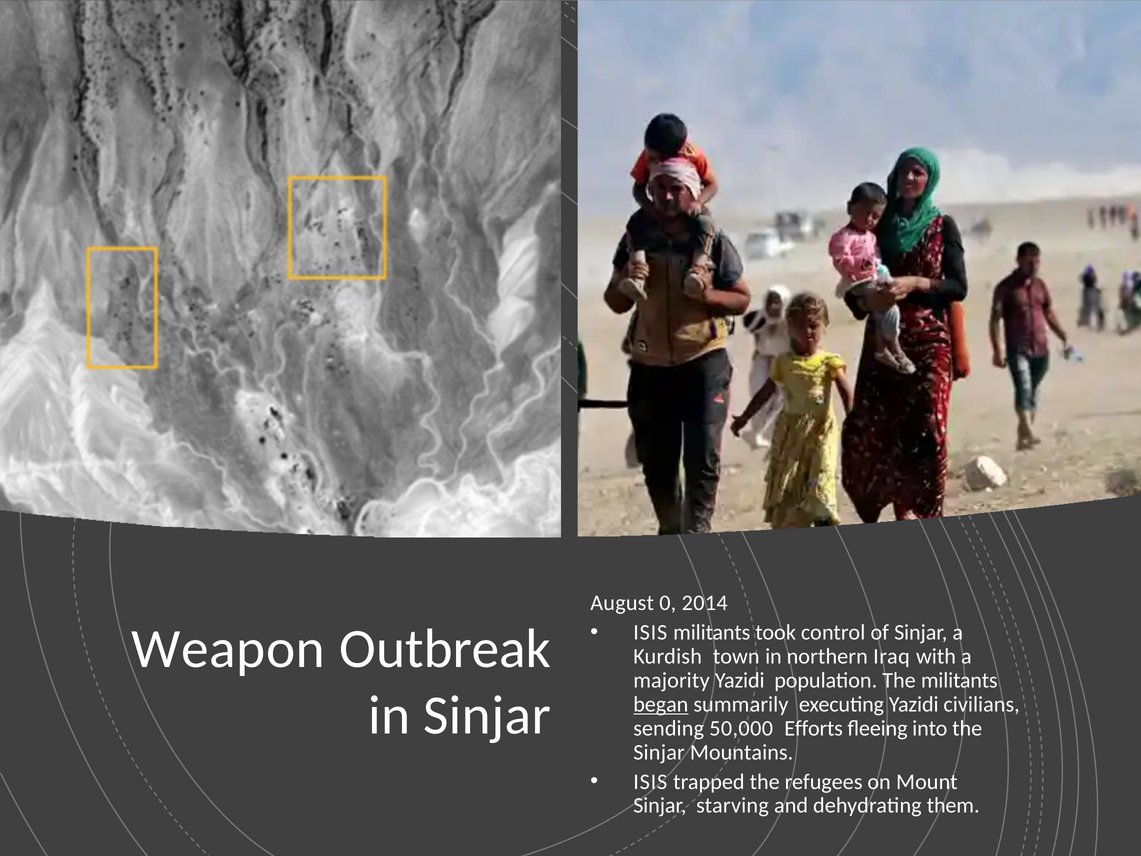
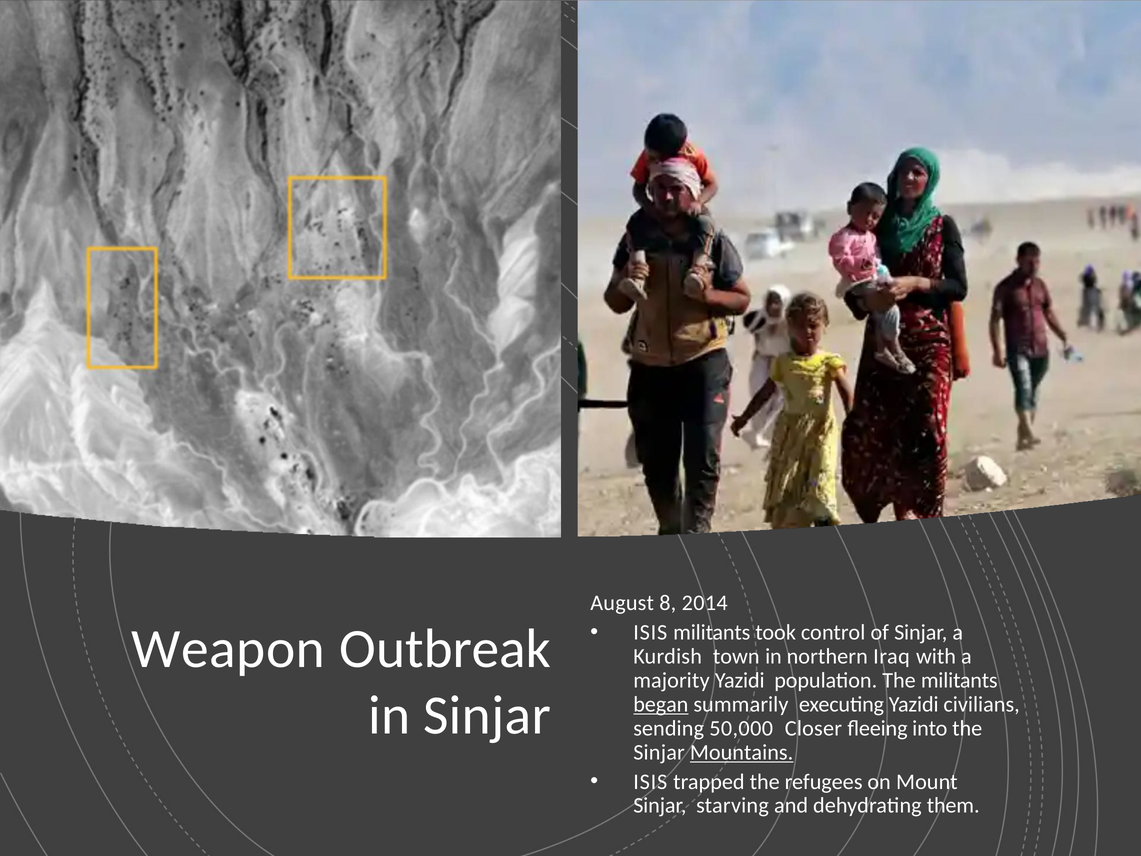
0: 0 -> 8
Efforts: Efforts -> Closer
Mountains underline: none -> present
